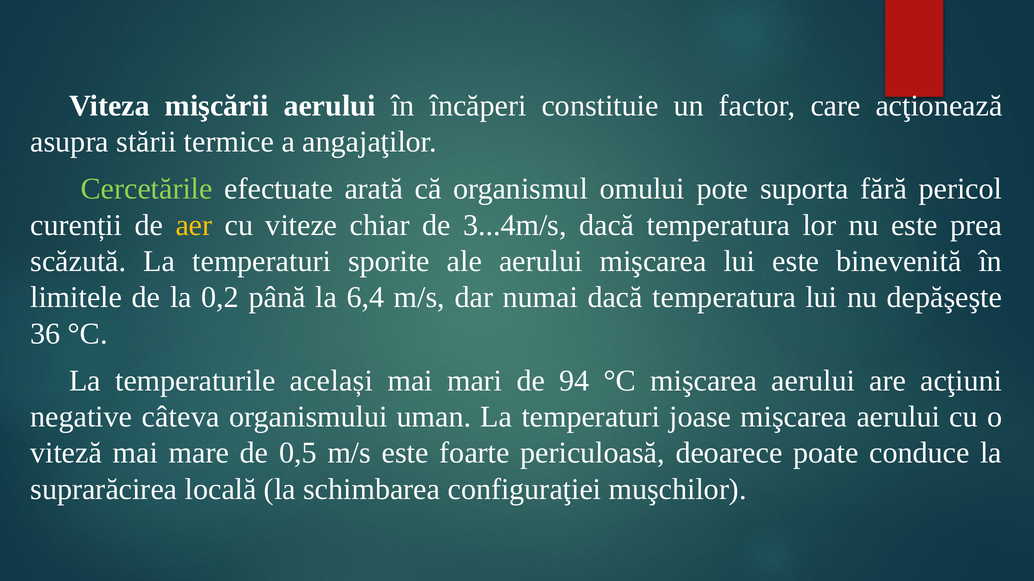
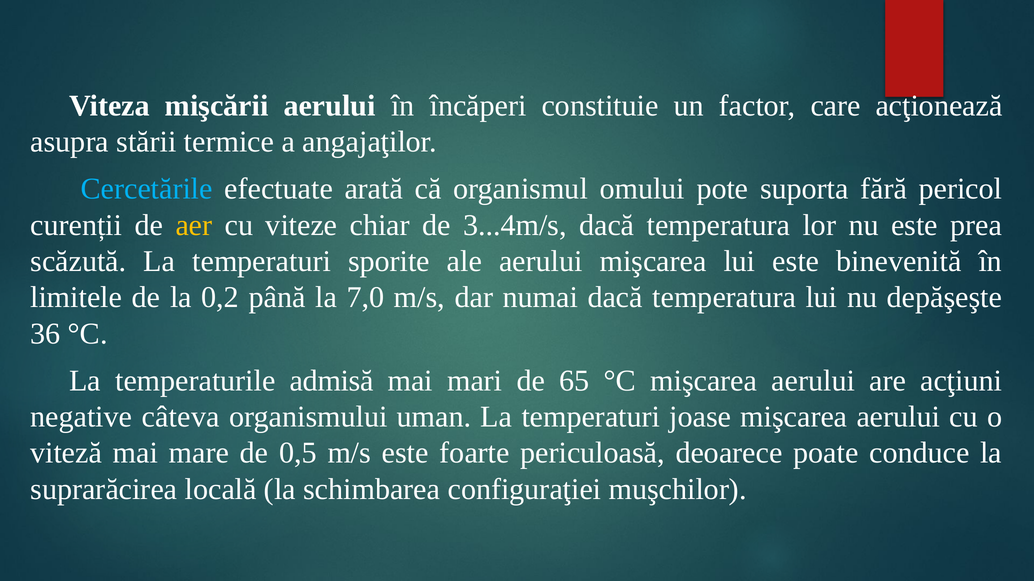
Cercetările colour: light green -> light blue
6,4: 6,4 -> 7,0
același: același -> admisă
94: 94 -> 65
